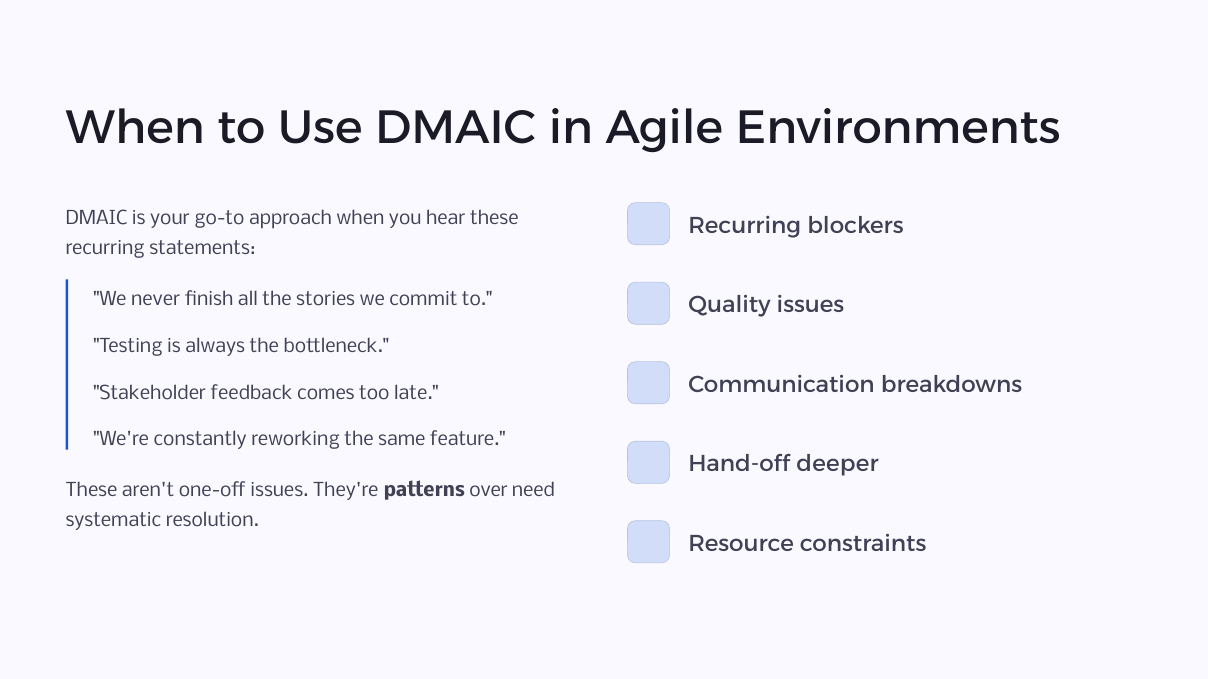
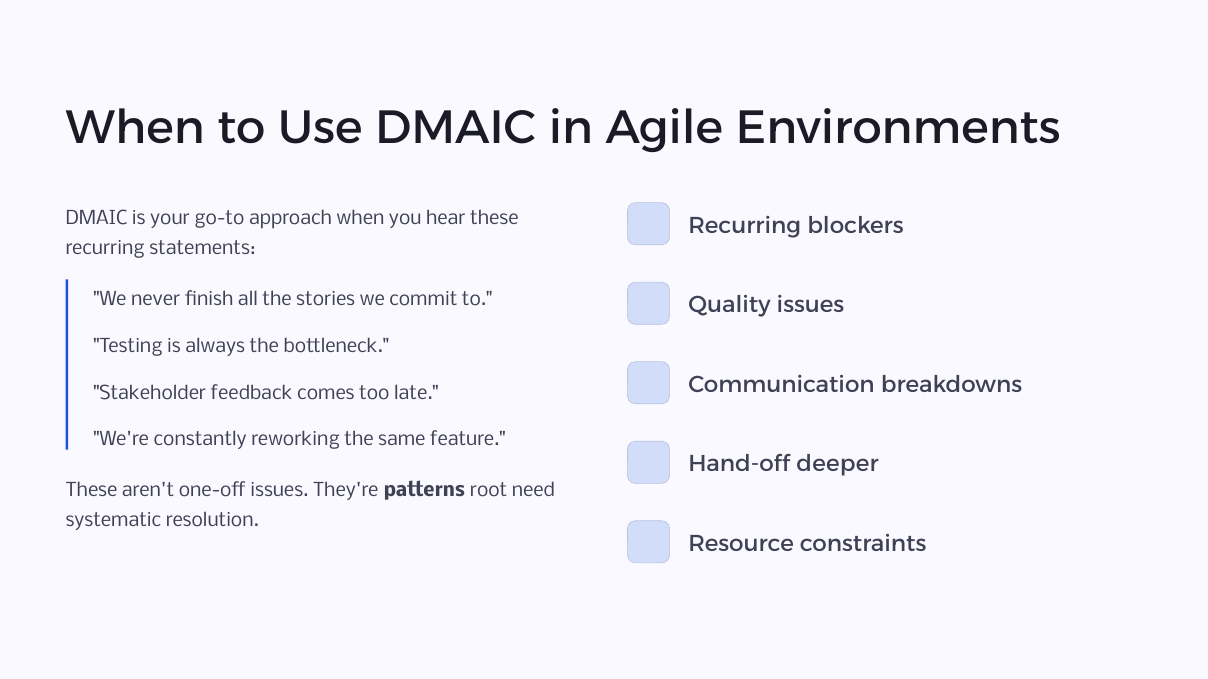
over: over -> root
